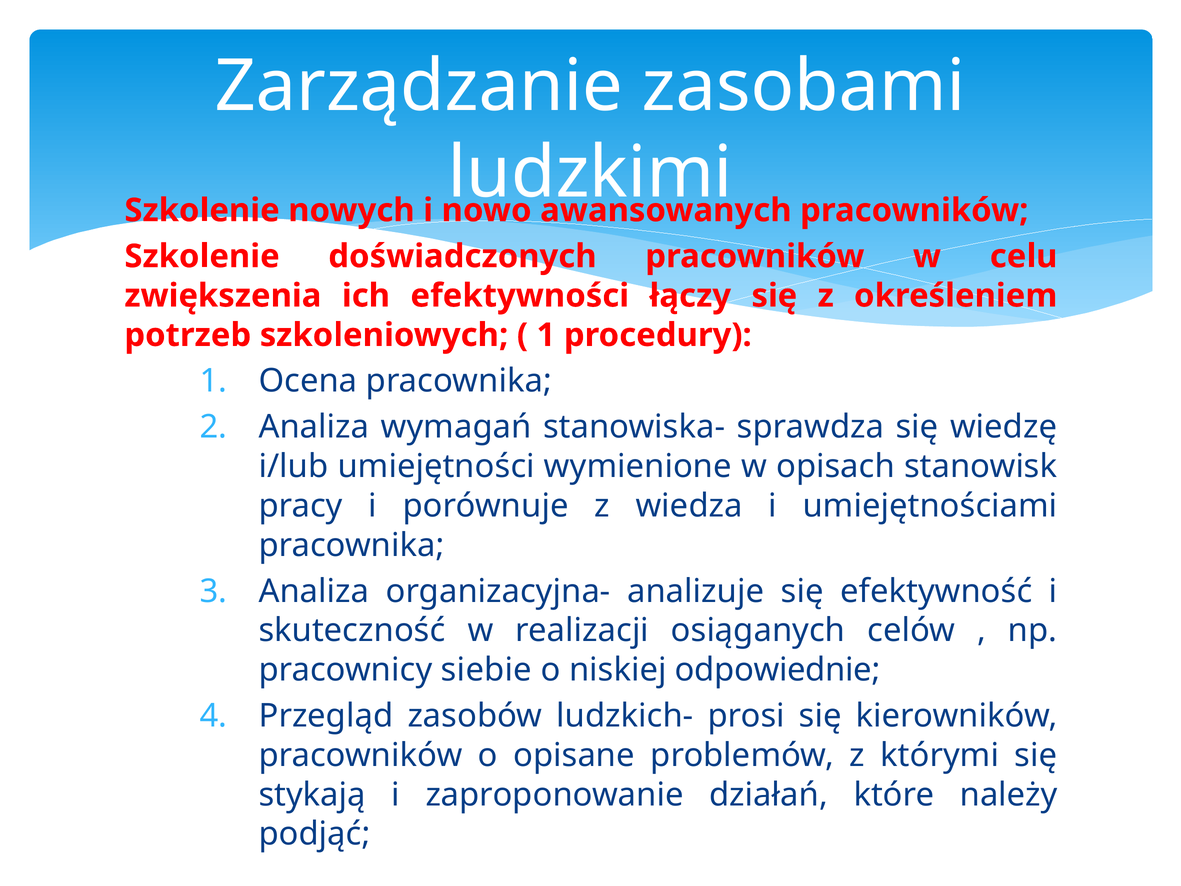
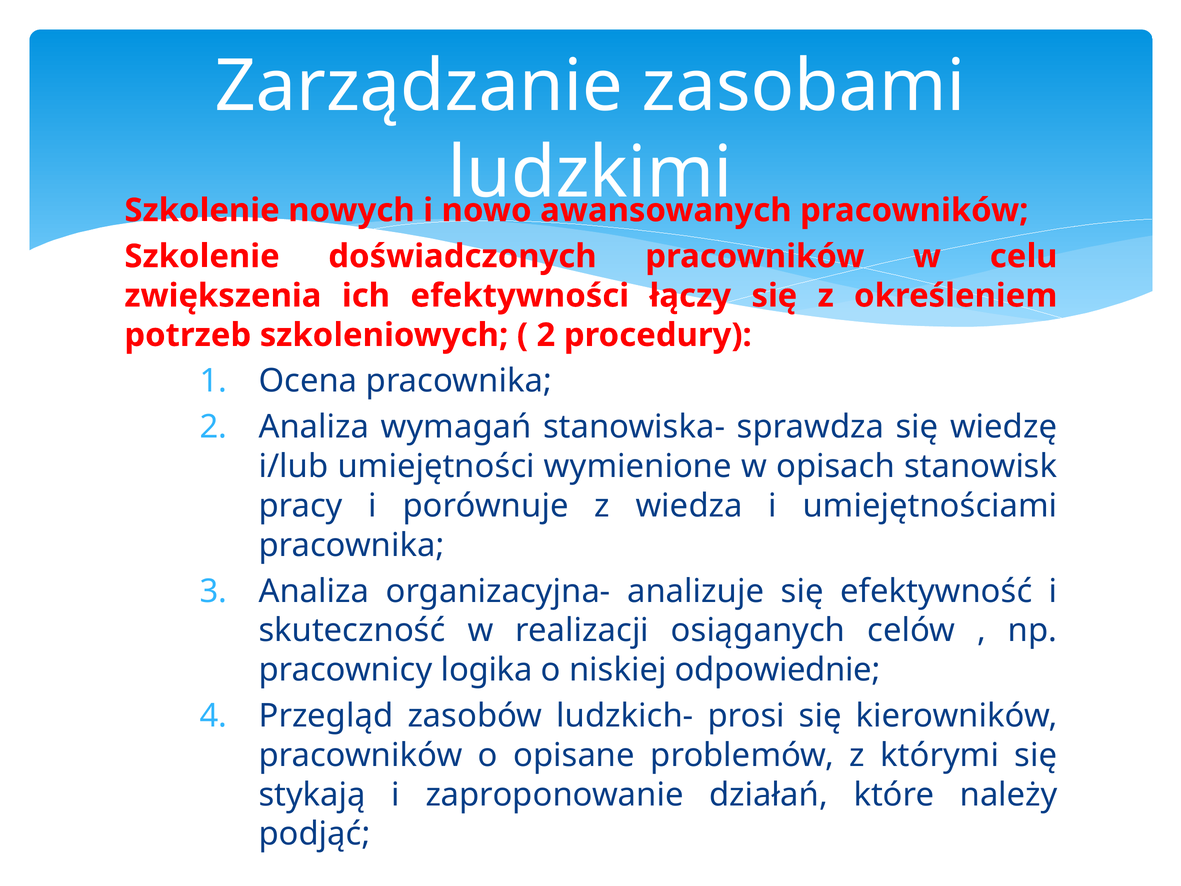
1 at (546, 335): 1 -> 2
siebie: siebie -> logika
